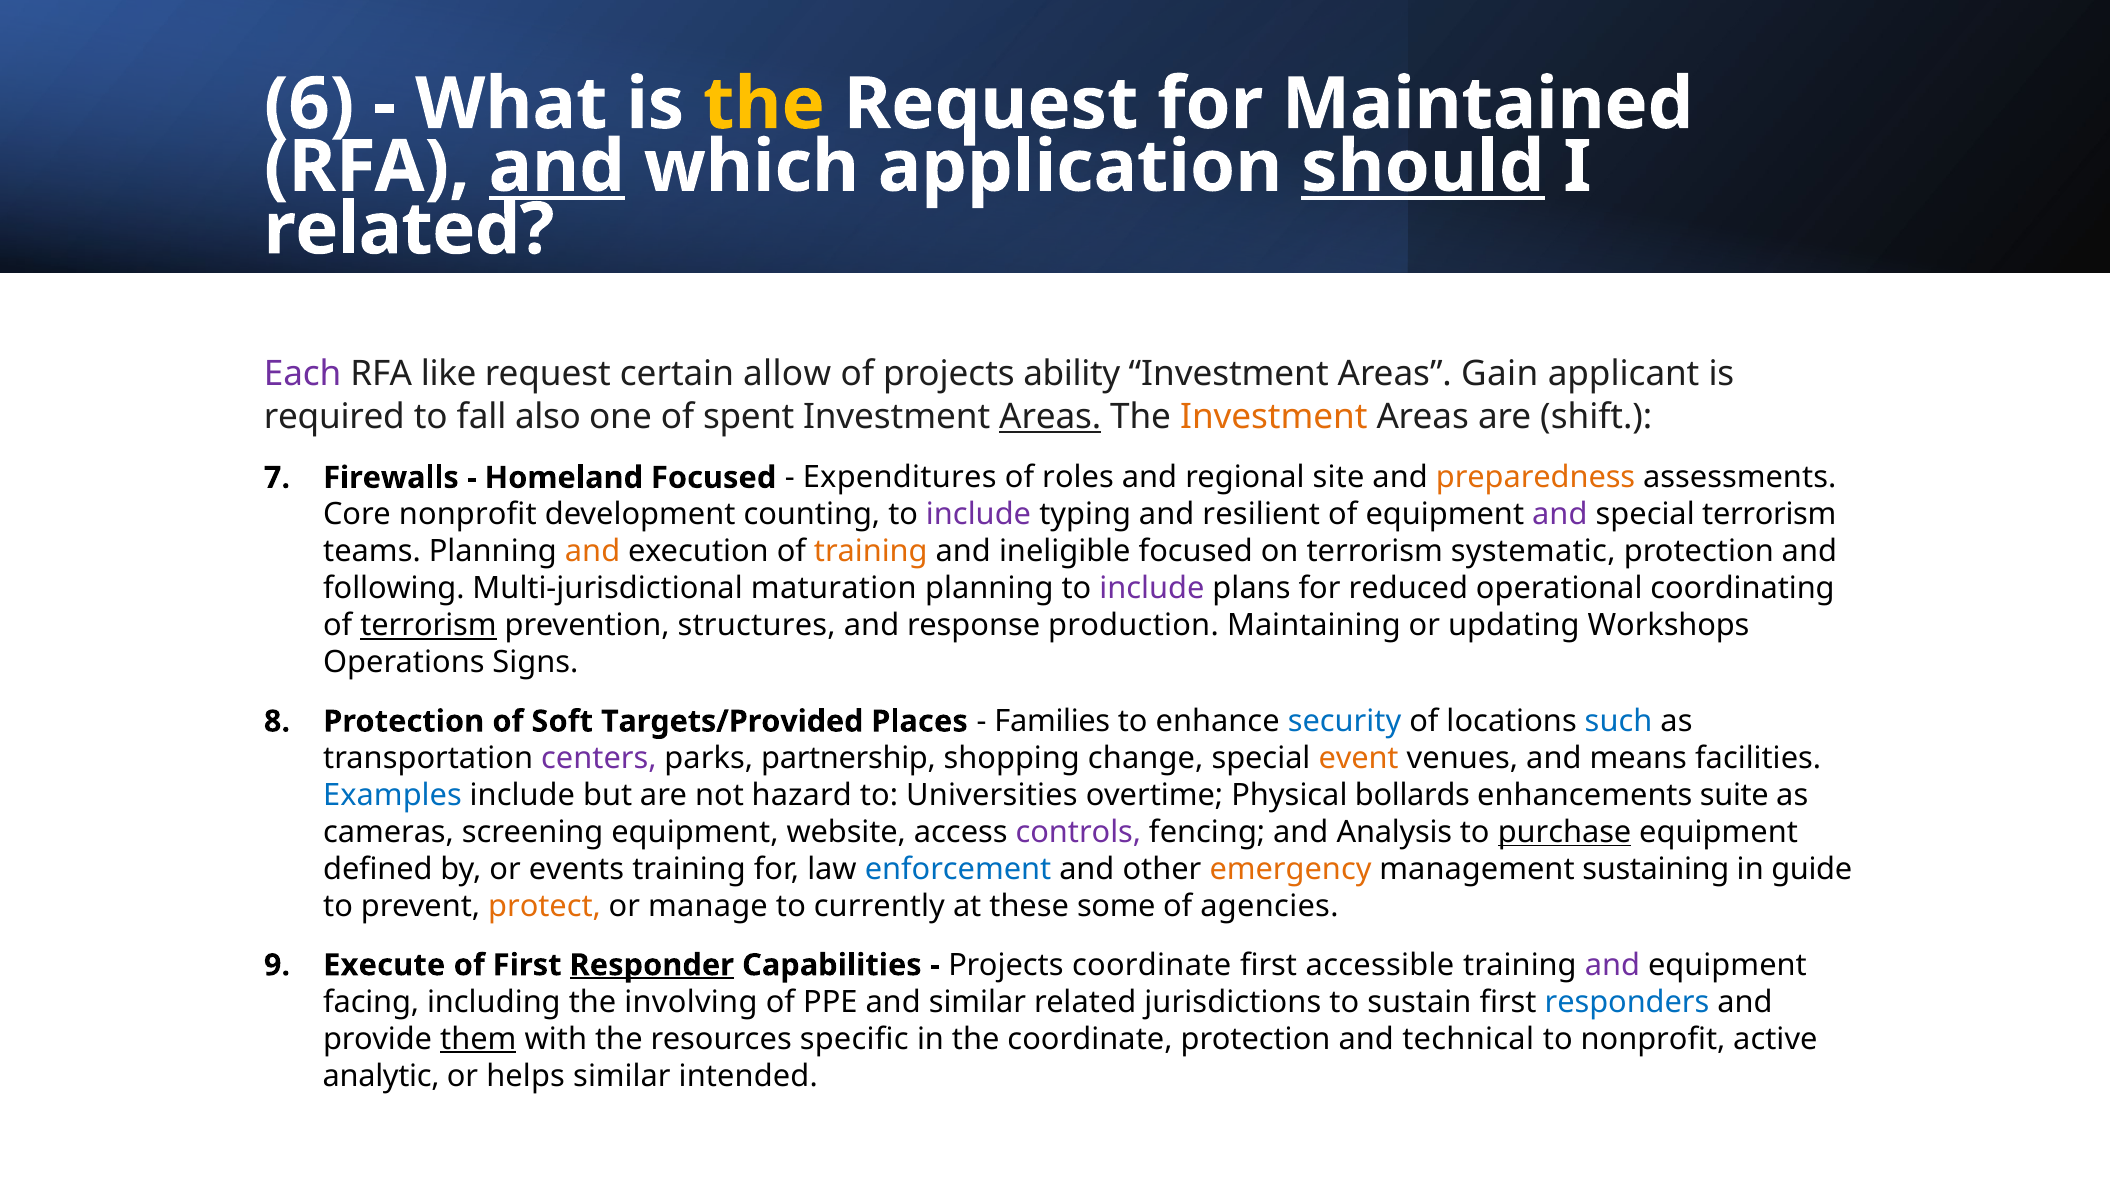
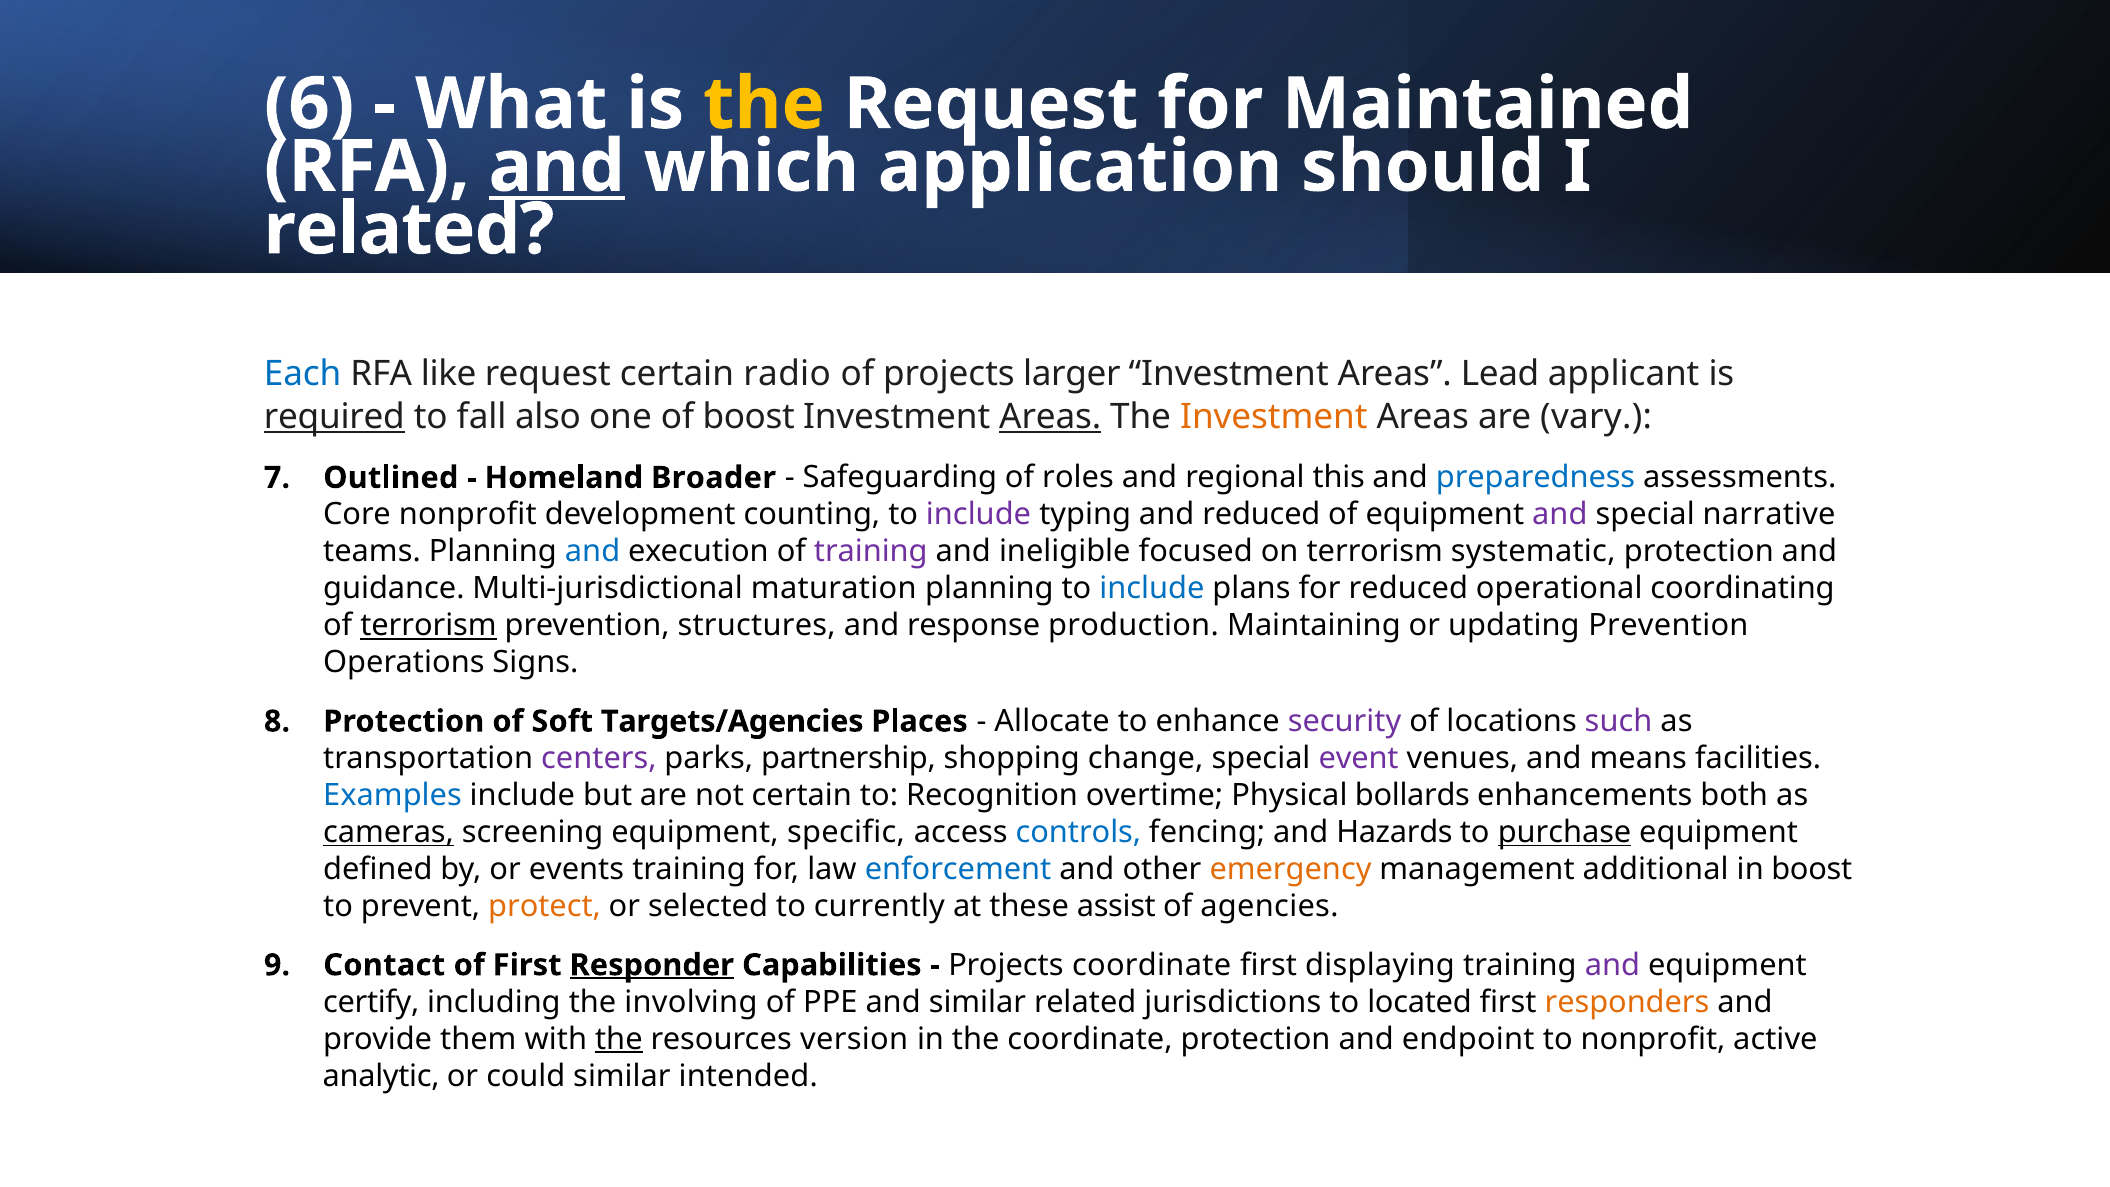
should underline: present -> none
Each colour: purple -> blue
allow: allow -> radio
ability: ability -> larger
Gain: Gain -> Lead
required underline: none -> present
of spent: spent -> boost
shift: shift -> vary
Firewalls: Firewalls -> Outlined
Homeland Focused: Focused -> Broader
Expenditures: Expenditures -> Safeguarding
site: site -> this
preparedness colour: orange -> blue
and resilient: resilient -> reduced
special terrorism: terrorism -> narrative
and at (593, 552) colour: orange -> blue
training at (871, 552) colour: orange -> purple
following: following -> guidance
include at (1152, 589) colour: purple -> blue
updating Workshops: Workshops -> Prevention
Targets/Provided: Targets/Provided -> Targets/Agencies
Families: Families -> Allocate
security colour: blue -> purple
such colour: blue -> purple
event colour: orange -> purple
not hazard: hazard -> certain
Universities: Universities -> Recognition
suite: suite -> both
cameras underline: none -> present
website: website -> specific
controls colour: purple -> blue
Analysis: Analysis -> Hazards
sustaining: sustaining -> additional
in guide: guide -> boost
manage: manage -> selected
some: some -> assist
Execute: Execute -> Contact
accessible: accessible -> displaying
facing: facing -> certify
sustain: sustain -> located
responders colour: blue -> orange
them underline: present -> none
the at (619, 1039) underline: none -> present
specific: specific -> version
technical: technical -> endpoint
helps: helps -> could
